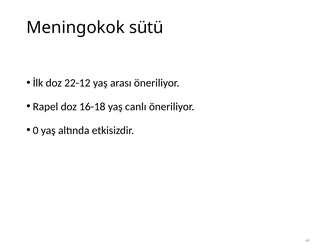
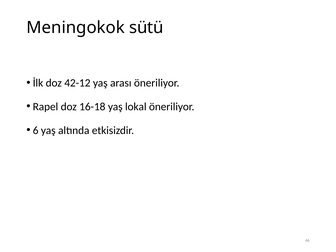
22-12: 22-12 -> 42-12
canlı: canlı -> lokal
0: 0 -> 6
